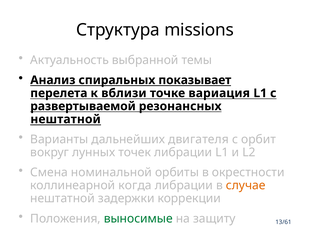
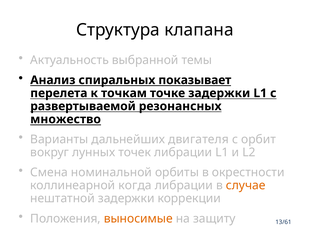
missions: missions -> клапана
вблизи: вблизи -> точкам
точке вариация: вариация -> задержки
нештатной at (66, 119): нештатной -> множество
выносимые colour: green -> orange
